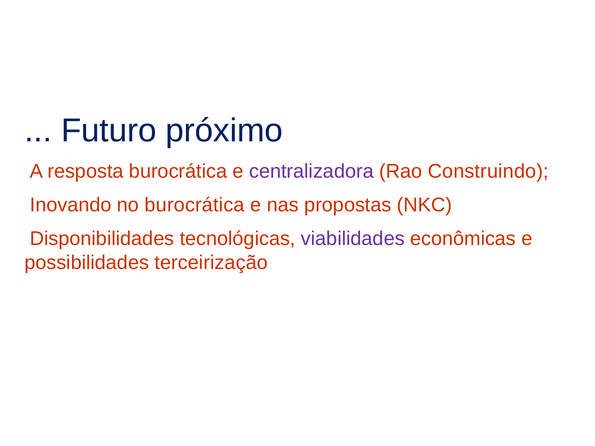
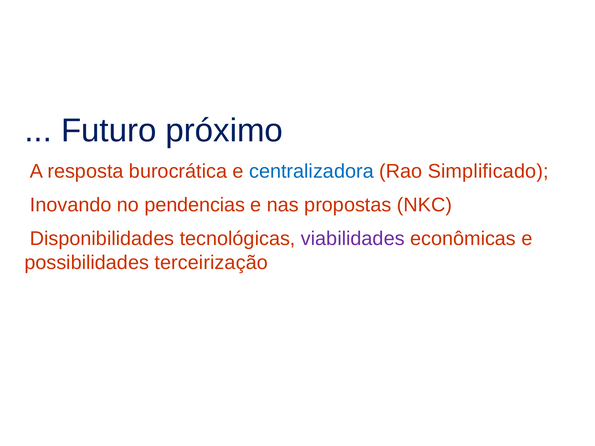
centralizadora colour: purple -> blue
Construindo: Construindo -> Simplificado
no burocrática: burocrática -> pendencias
